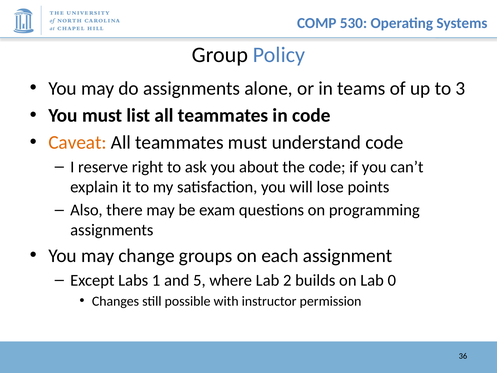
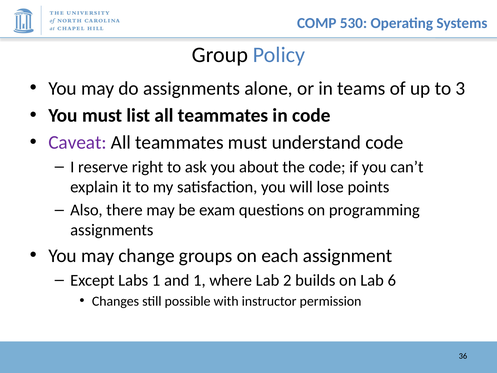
Caveat colour: orange -> purple
and 5: 5 -> 1
0: 0 -> 6
